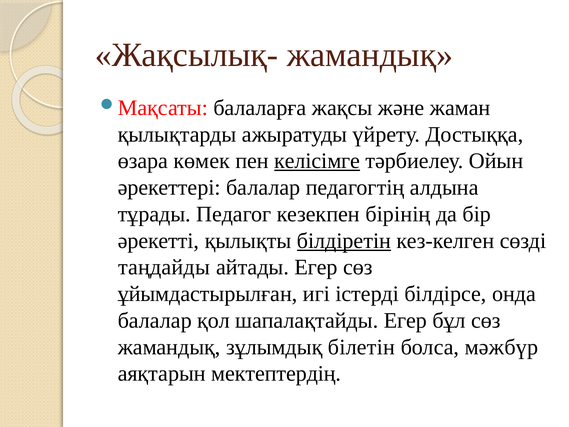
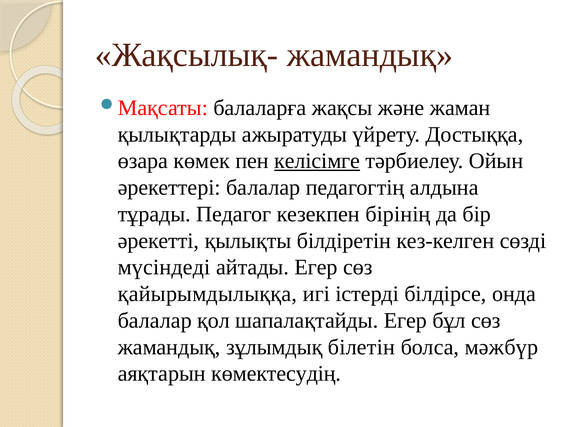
білдіретін underline: present -> none
таңдайды: таңдайды -> мүсіндеді
ұйымдастырылған: ұйымдастырылған -> қайырымдылыққа
мектептердің: мектептердің -> көмектесудің
